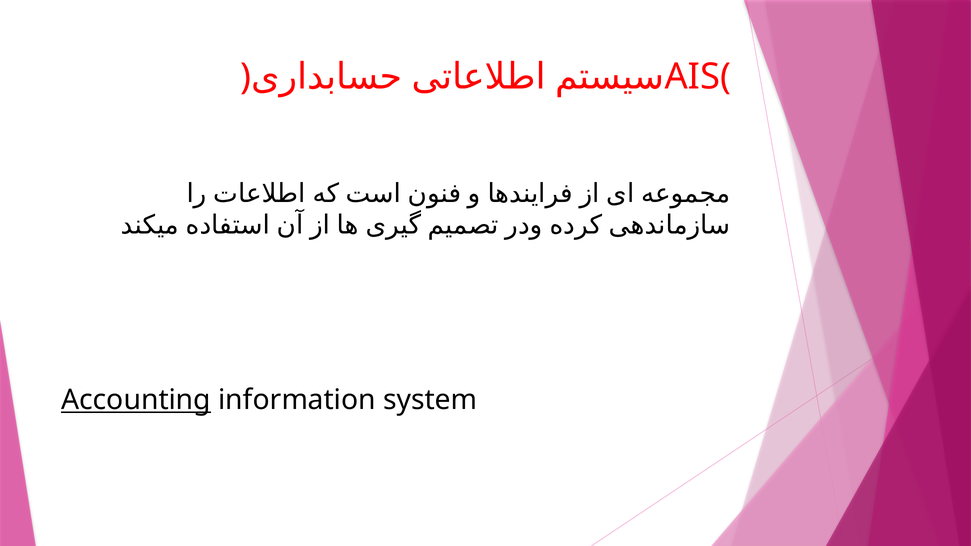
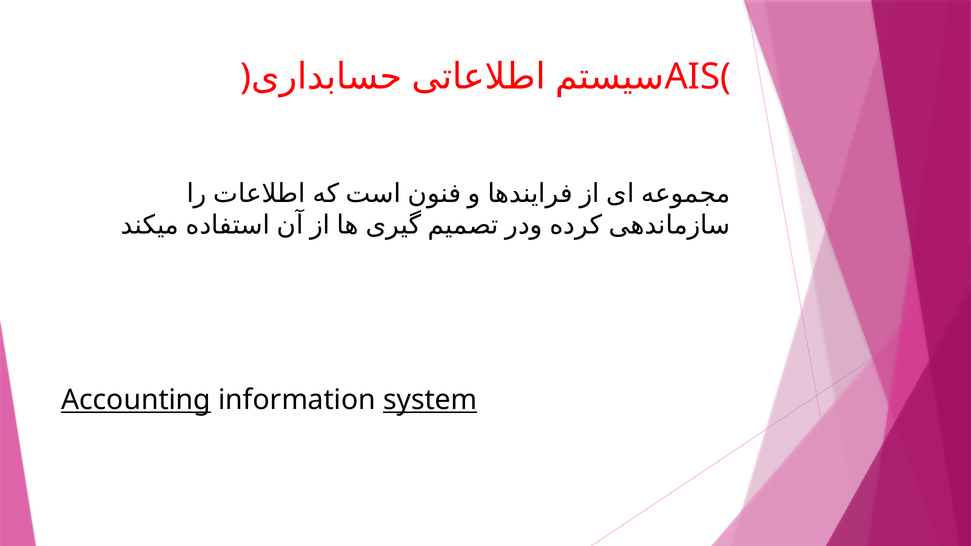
system underline: none -> present
